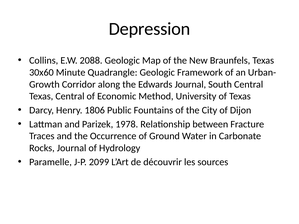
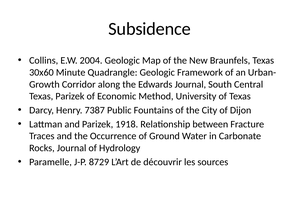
Depression: Depression -> Subsidence
2088: 2088 -> 2004
Texas Central: Central -> Parizek
1806: 1806 -> 7387
1978: 1978 -> 1918
2099: 2099 -> 8729
